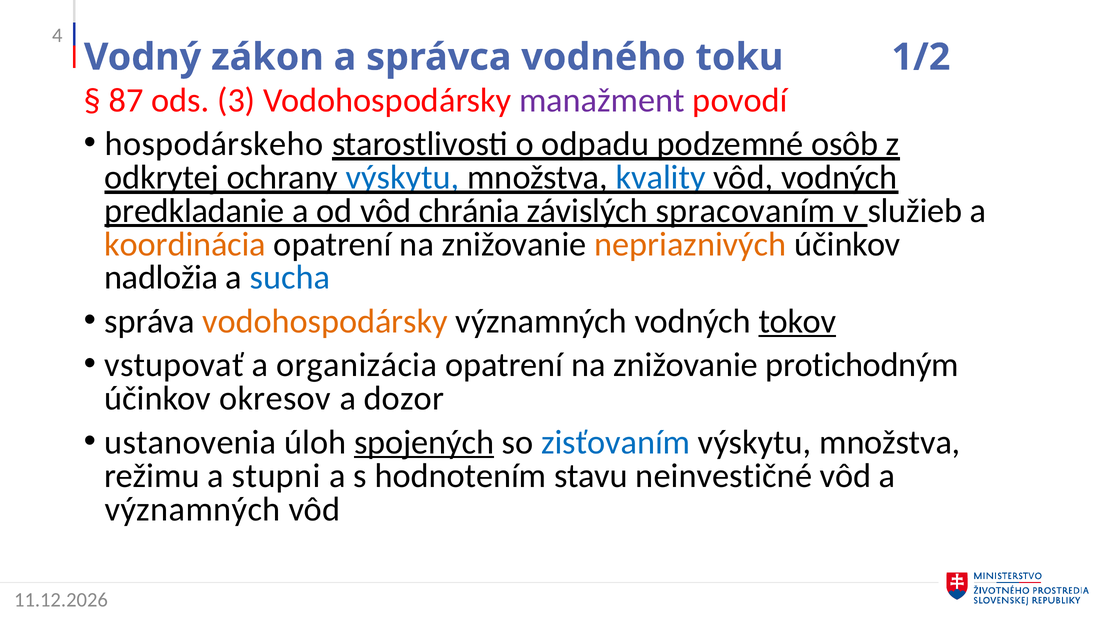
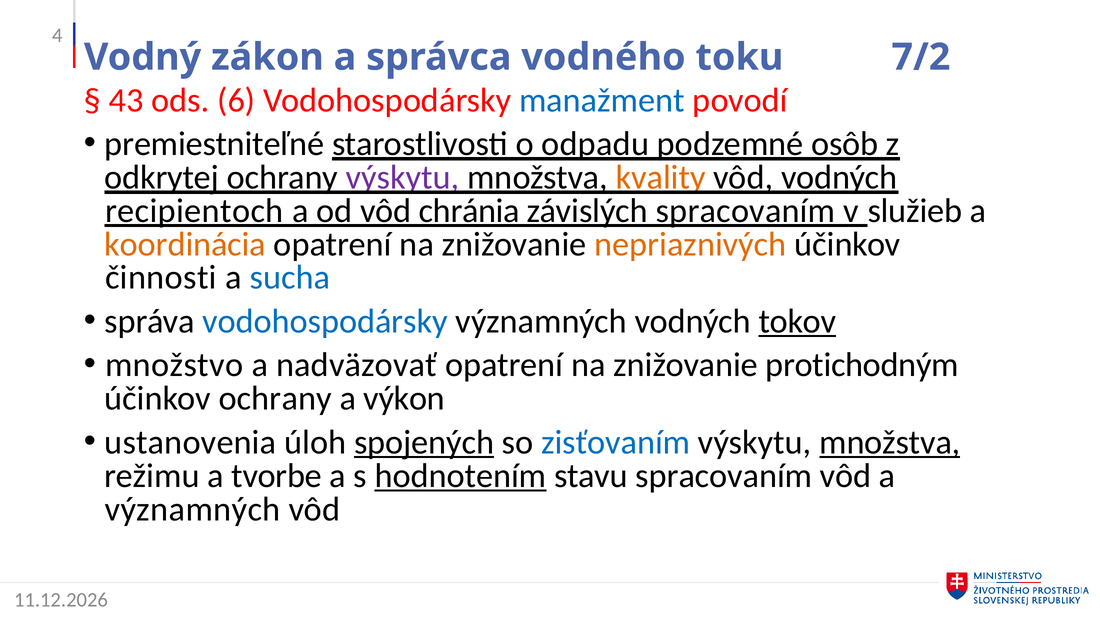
1/2: 1/2 -> 7/2
87: 87 -> 43
3: 3 -> 6
manažment colour: purple -> blue
hospodárskeho: hospodárskeho -> premiestniteľné
výskytu at (402, 177) colour: blue -> purple
kvality colour: blue -> orange
predkladanie: predkladanie -> recipientoch
nadložia: nadložia -> činnosti
vodohospodársky at (325, 321) colour: orange -> blue
vstupovať: vstupovať -> množstvo
organizácia: organizácia -> nadväzovať
účinkov okresov: okresov -> ochrany
dozor: dozor -> výkon
množstva at (890, 442) underline: none -> present
stupni: stupni -> tvorbe
hodnotením underline: none -> present
stavu neinvestičné: neinvestičné -> spracovaním
